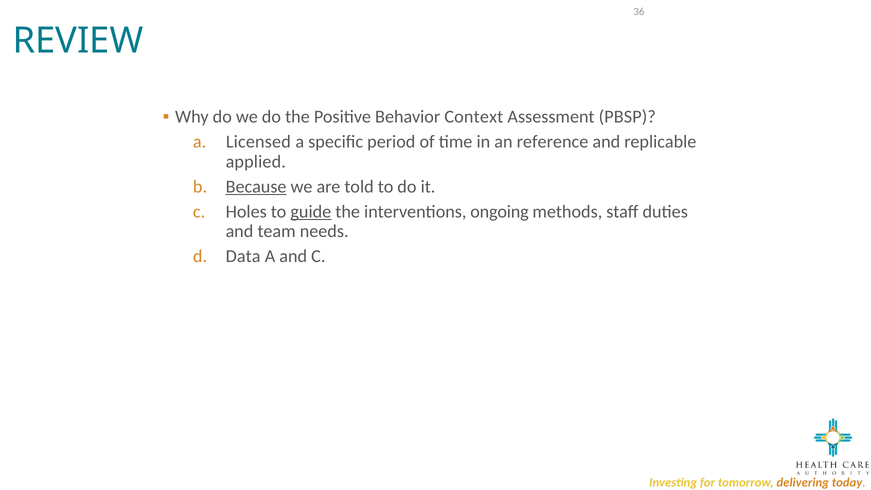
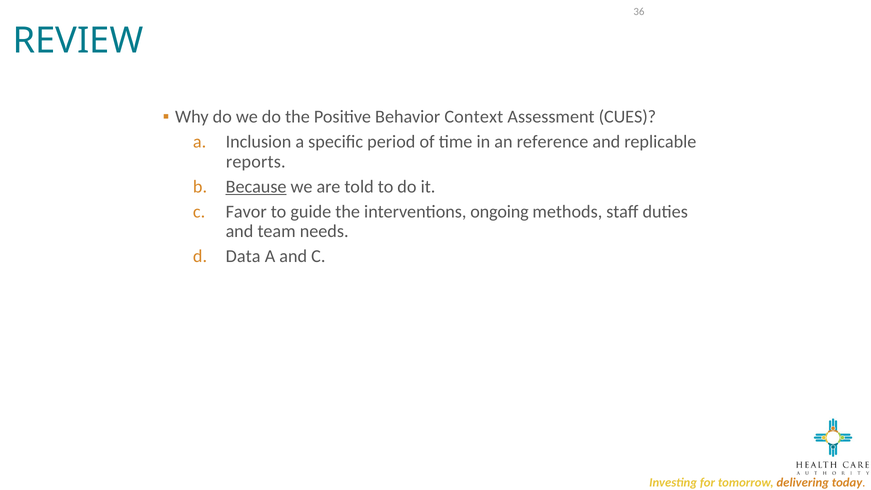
PBSP: PBSP -> CUES
Licensed: Licensed -> Inclusion
applied: applied -> reports
Holes: Holes -> Favor
guide underline: present -> none
